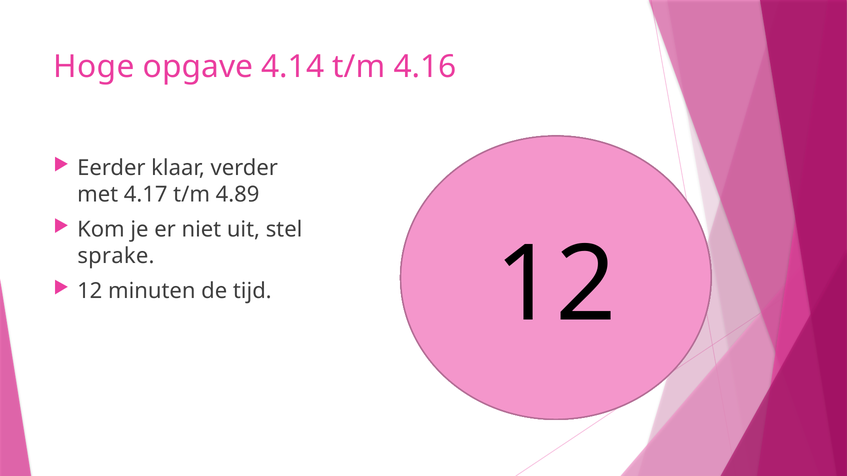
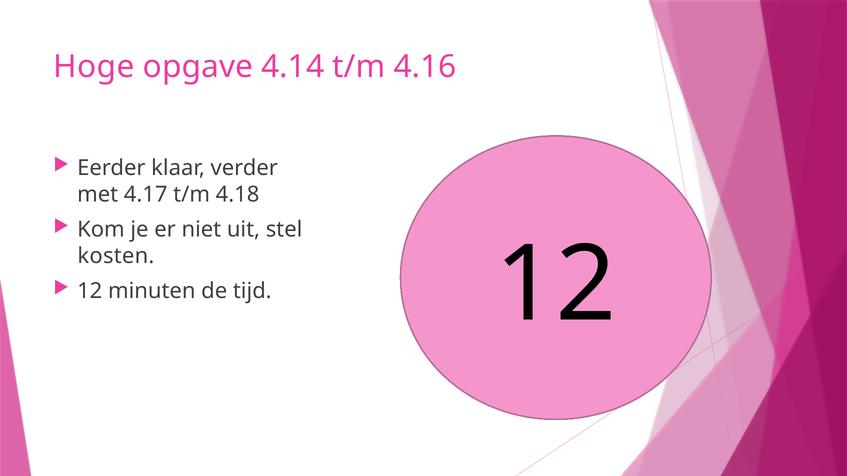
4.89: 4.89 -> 4.18
sprake: sprake -> kosten
